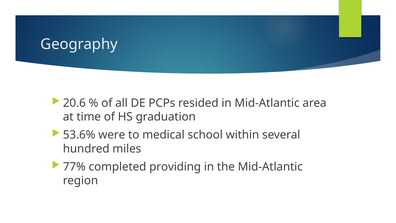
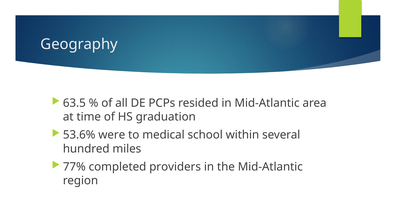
20.6: 20.6 -> 63.5
providing: providing -> providers
